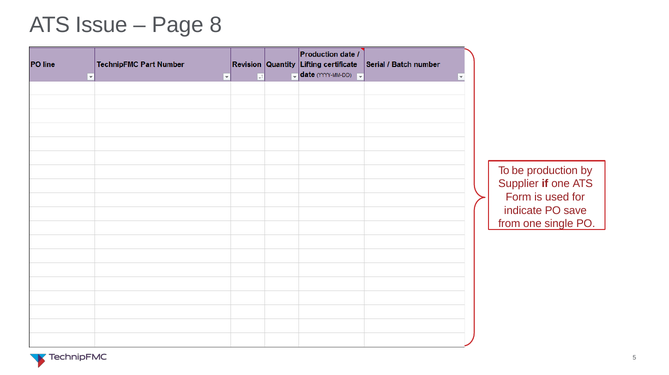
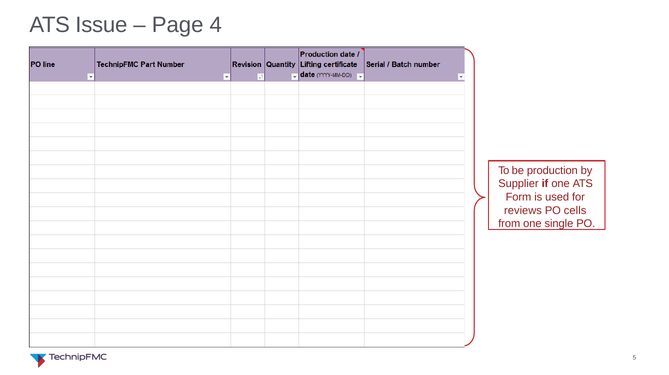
8: 8 -> 4
indicate: indicate -> reviews
save: save -> cells
